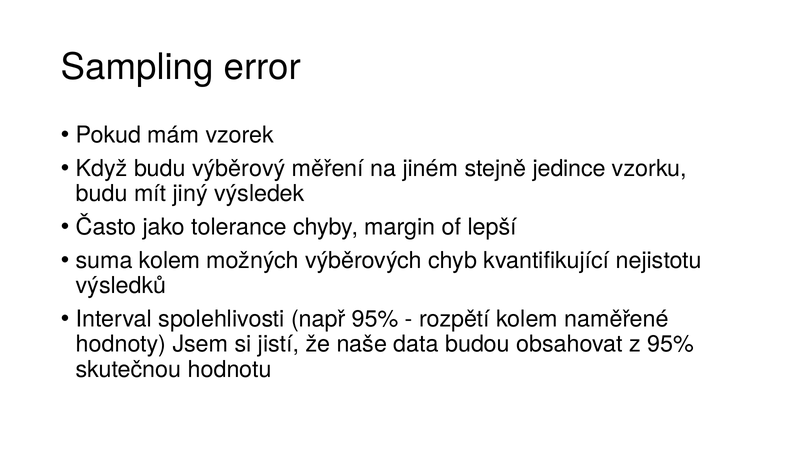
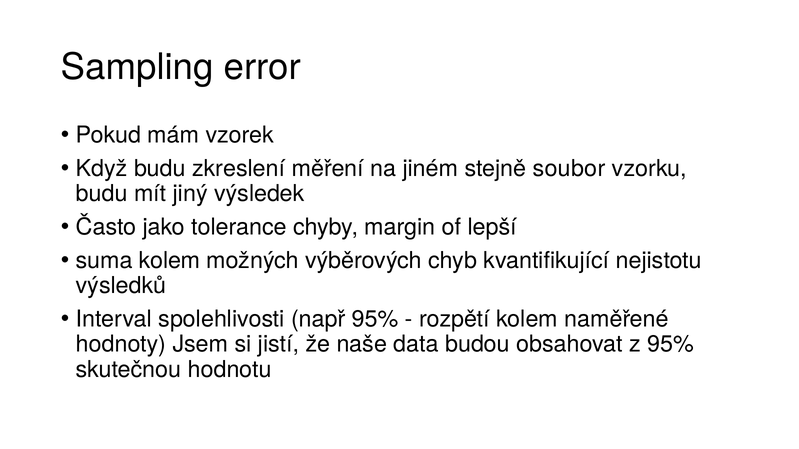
výběrový: výběrový -> zkreslení
jedince: jedince -> soubor
